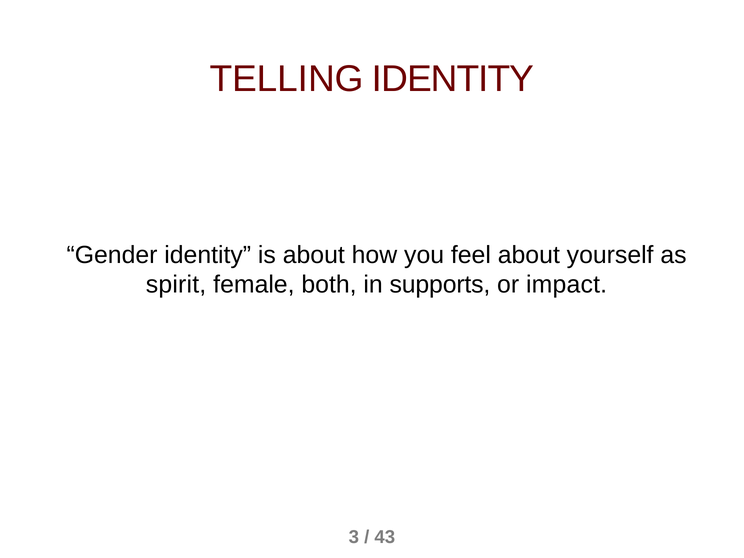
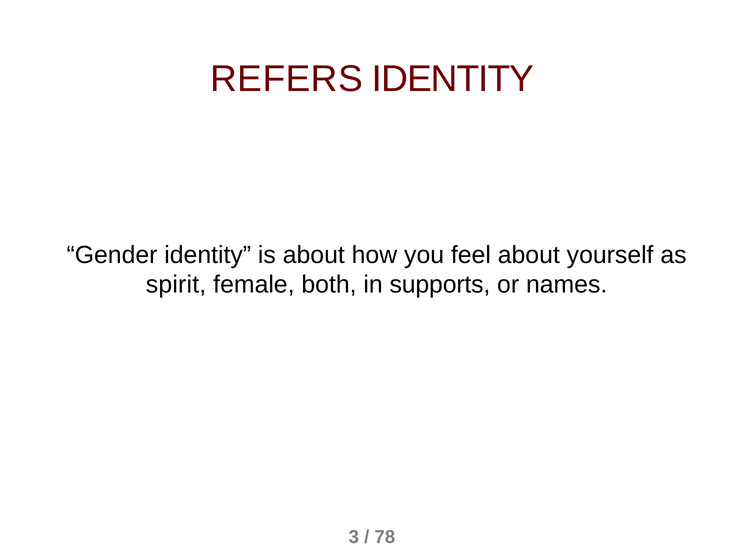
TELLING: TELLING -> REFERS
impact: impact -> names
43: 43 -> 78
